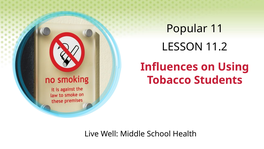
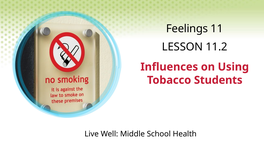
Popular: Popular -> Feelings
